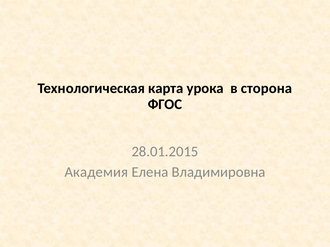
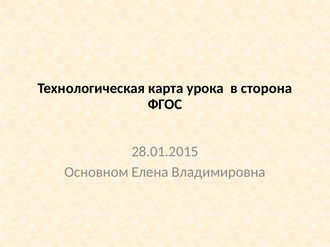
Академия: Академия -> Основном
